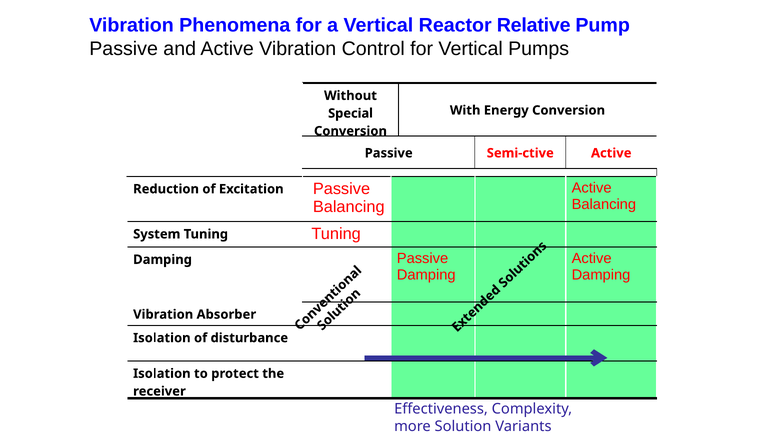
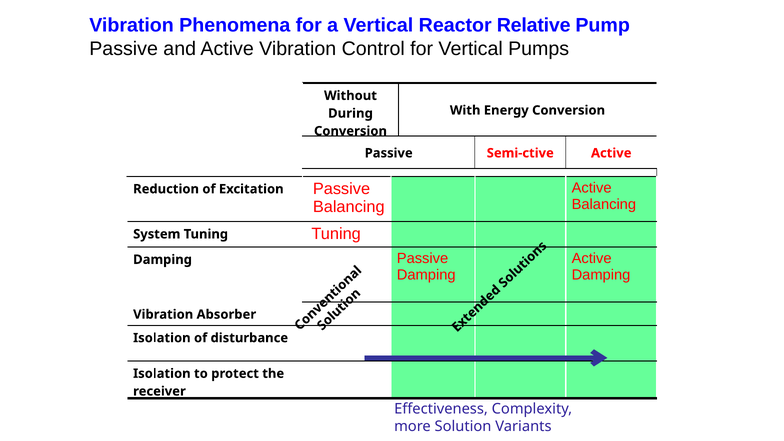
Special: Special -> During
